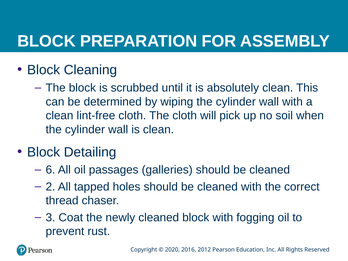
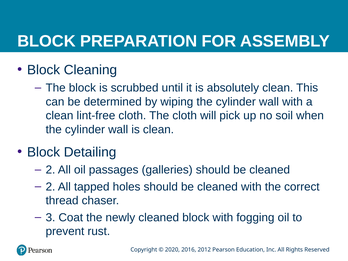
6 at (51, 170): 6 -> 2
